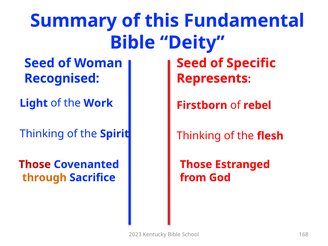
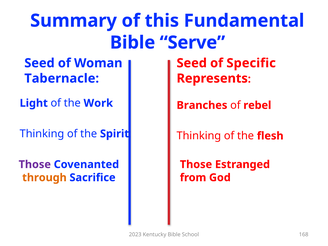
Deity: Deity -> Serve
Recognised: Recognised -> Tabernacle
Firstborn: Firstborn -> Branches
Those at (35, 164) colour: red -> purple
